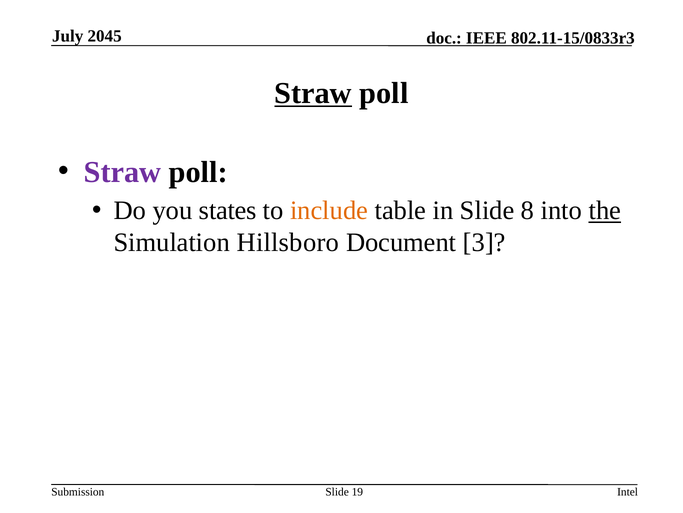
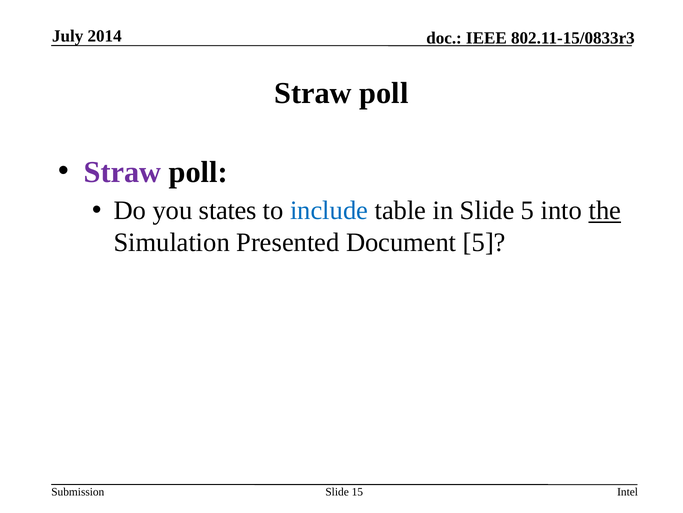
2045: 2045 -> 2014
Straw at (313, 93) underline: present -> none
include colour: orange -> blue
Slide 8: 8 -> 5
Hillsboro: Hillsboro -> Presented
Document 3: 3 -> 5
19: 19 -> 15
